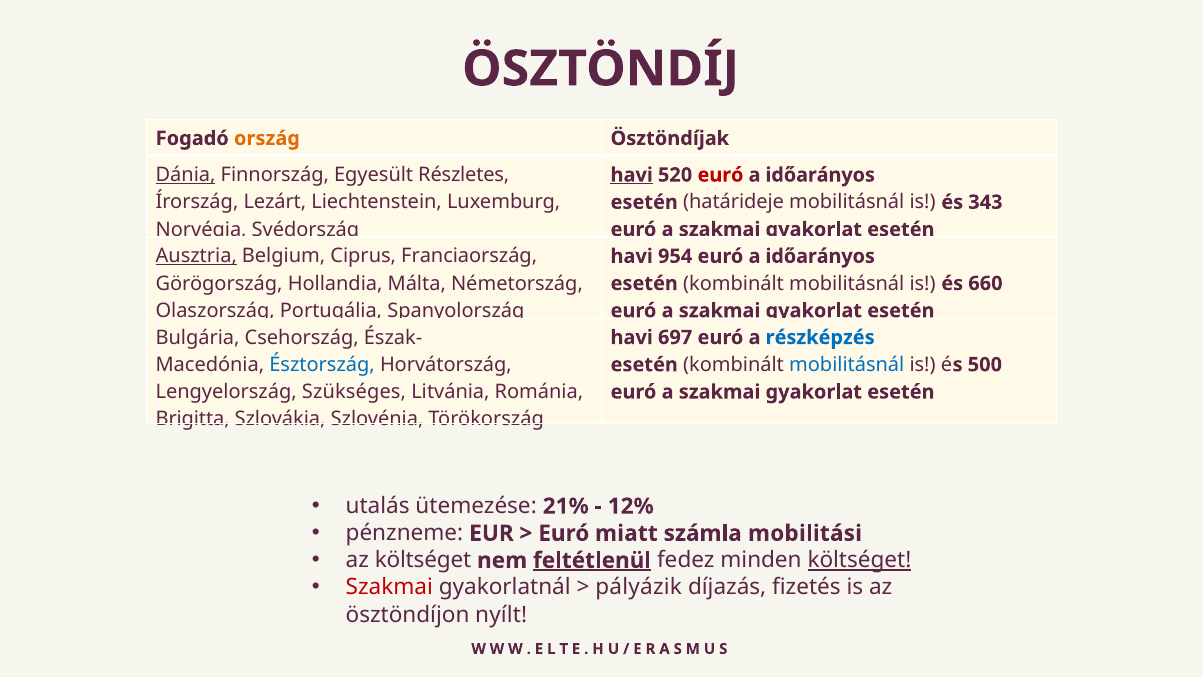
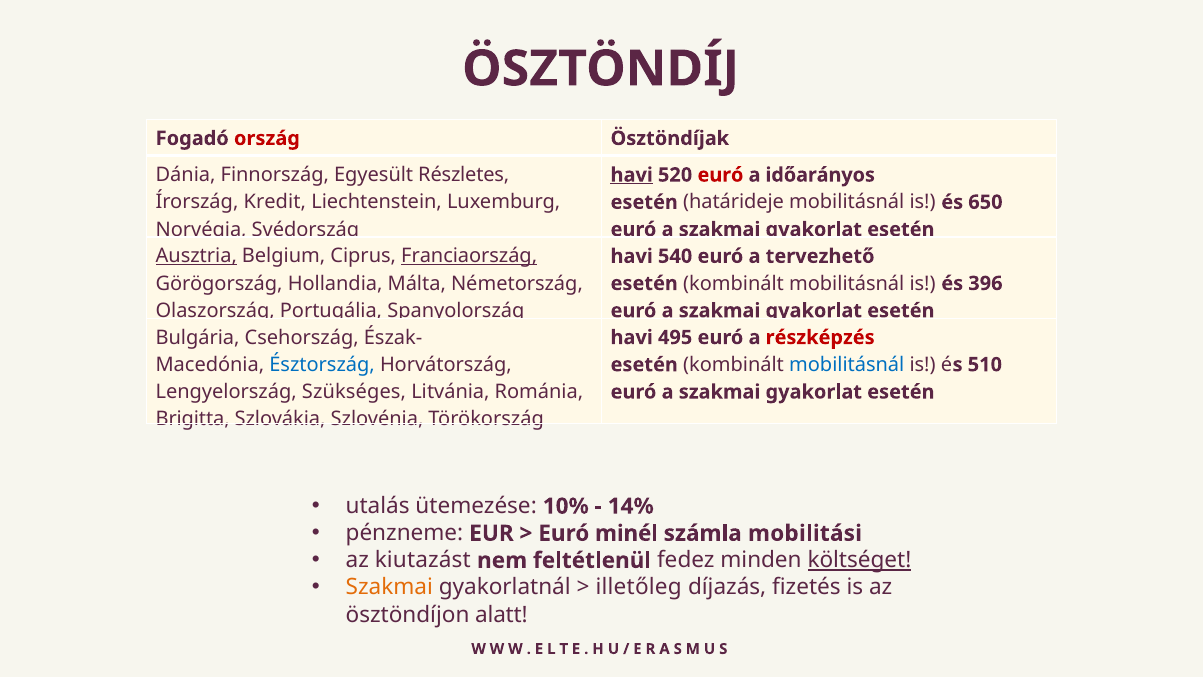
ország colour: orange -> red
Dánia underline: present -> none
Lezárt: Lezárt -> Kredit
343: 343 -> 650
Franciaország underline: none -> present
954: 954 -> 540
időarányos at (820, 256): időarányos -> tervezhető
660: 660 -> 396
697: 697 -> 495
részképzés colour: blue -> red
500: 500 -> 510
21%: 21% -> 10%
12%: 12% -> 14%
miatt: miatt -> minél
az költséget: költséget -> kiutazást
feltétlenül underline: present -> none
Szakmai at (389, 587) colour: red -> orange
pályázik: pályázik -> illetőleg
nyílt: nyílt -> alatt
